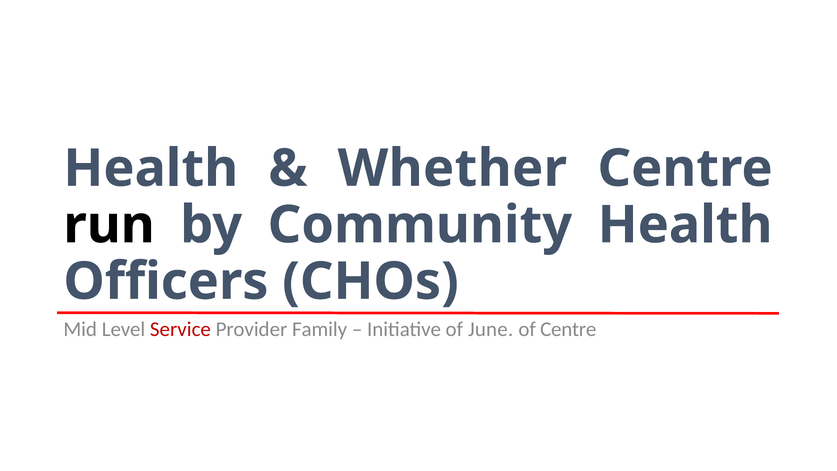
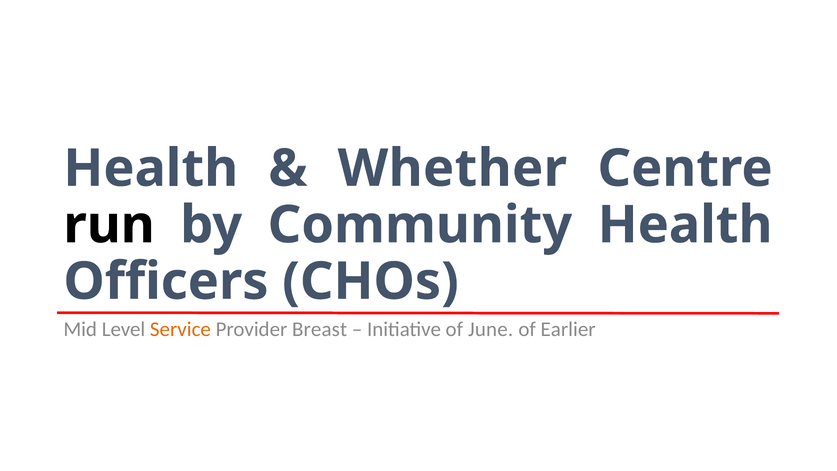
Service colour: red -> orange
Family: Family -> Breast
of Centre: Centre -> Earlier
